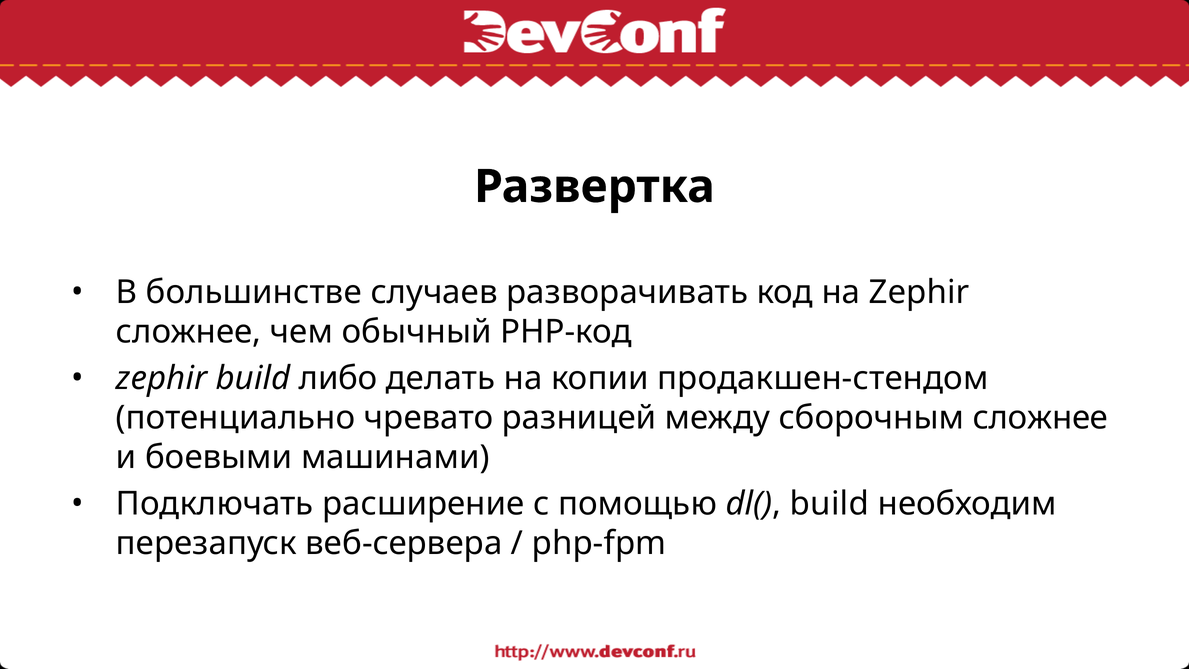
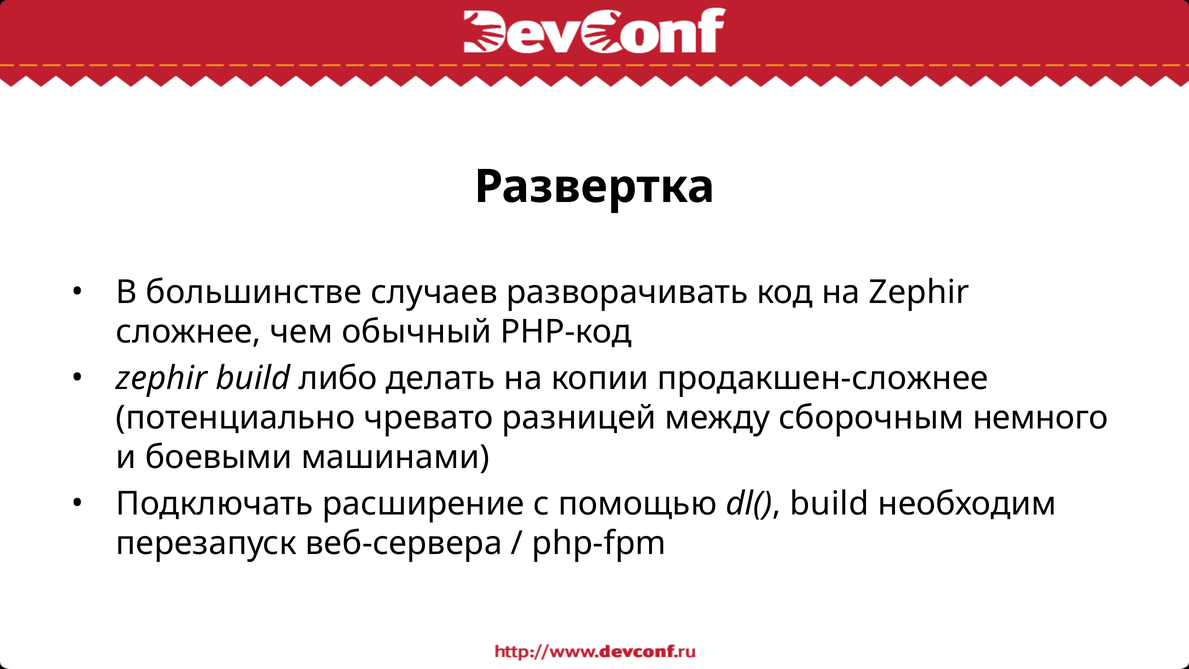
продакшен-стендом: продакшен-стендом -> продакшен-сложнее
сборочным сложнее: сложнее -> немного
